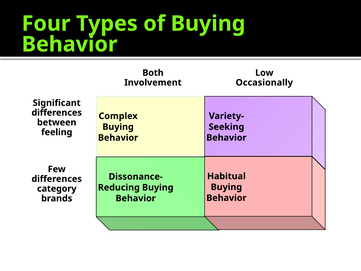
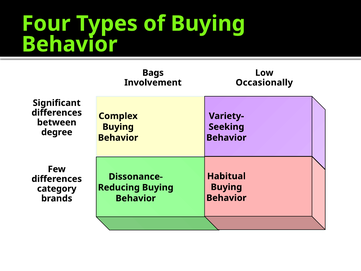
Both: Both -> Bags
feeling: feeling -> degree
